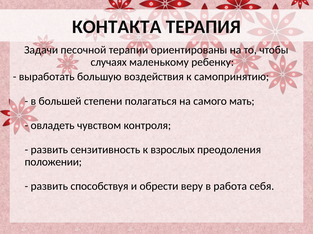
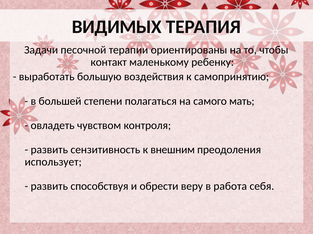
КОНТАКТА: КОНТАКТА -> ВИДИМЫХ
случаях: случаях -> контакт
взрослых: взрослых -> внешним
положении: положении -> использует
